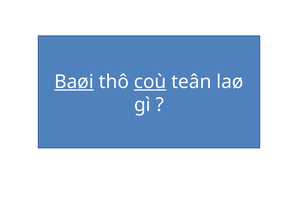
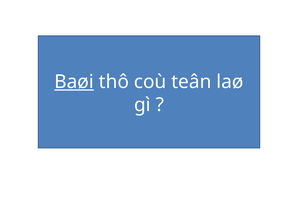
coù underline: present -> none
